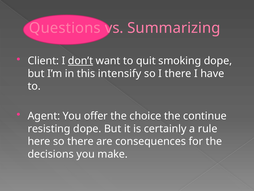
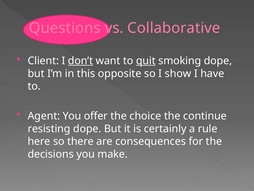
Summarizing: Summarizing -> Collaborative
quit underline: none -> present
intensify: intensify -> opposite
I there: there -> show
